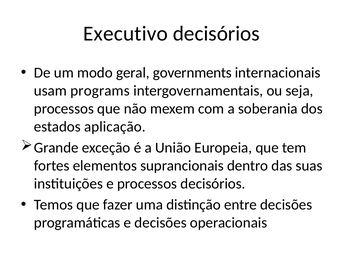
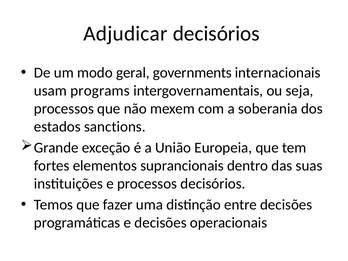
Executivo: Executivo -> Adjudicar
aplicação: aplicação -> sanctions
